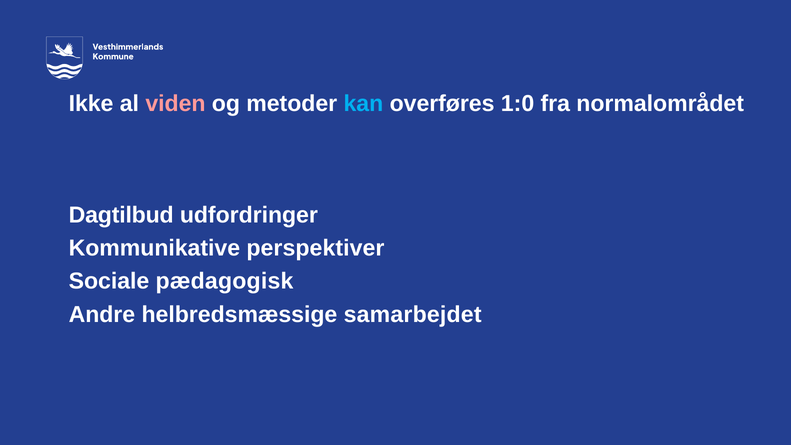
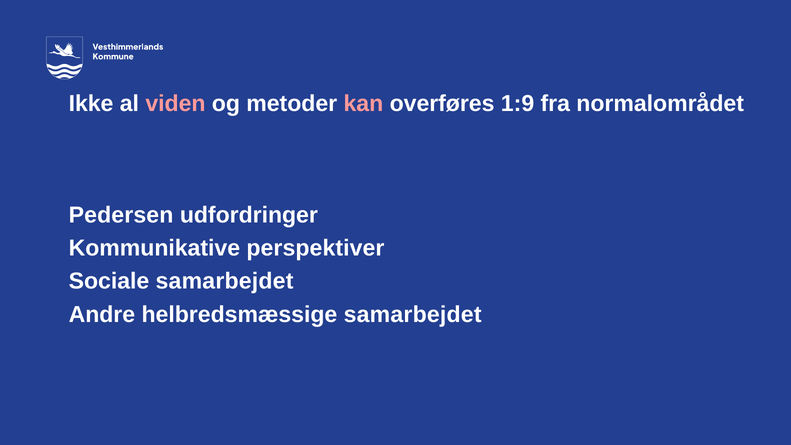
kan colour: light blue -> pink
1:0: 1:0 -> 1:9
Dagtilbud: Dagtilbud -> Pedersen
Sociale pædagogisk: pædagogisk -> samarbejdet
